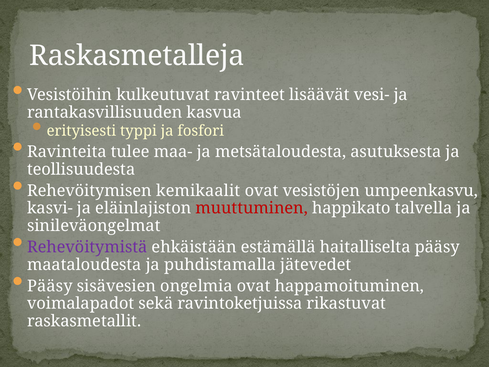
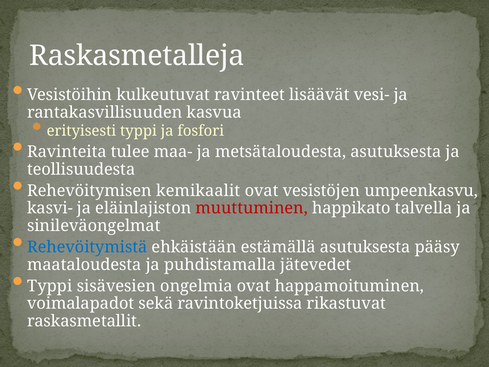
Rehevöitymistä colour: purple -> blue
estämällä haitalliselta: haitalliselta -> asutuksesta
Pääsy at (50, 286): Pääsy -> Typpi
